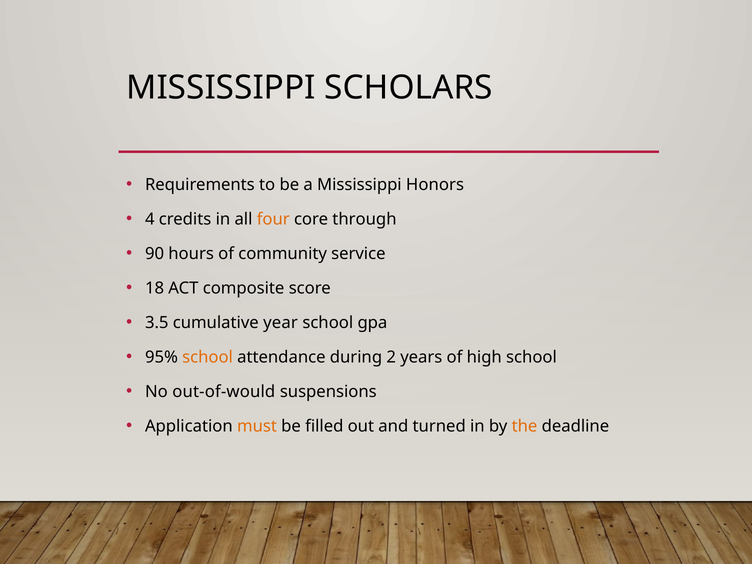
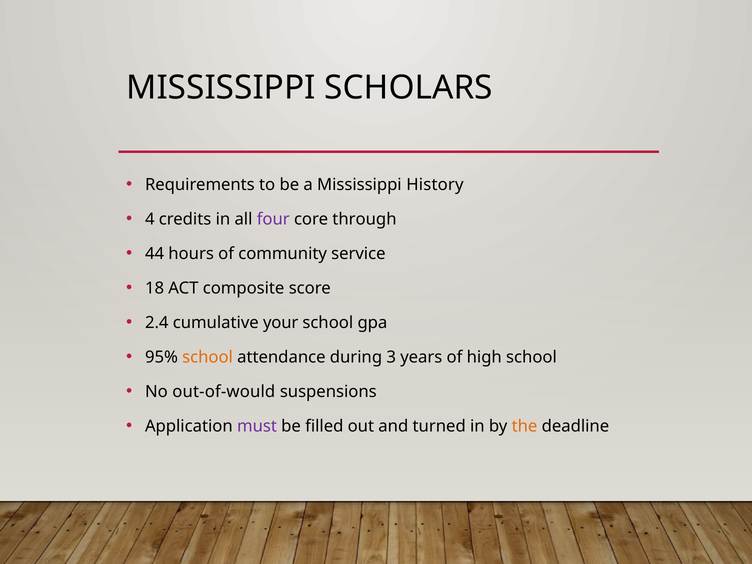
Honors: Honors -> History
four colour: orange -> purple
90: 90 -> 44
3.5: 3.5 -> 2.4
year: year -> your
2: 2 -> 3
must colour: orange -> purple
